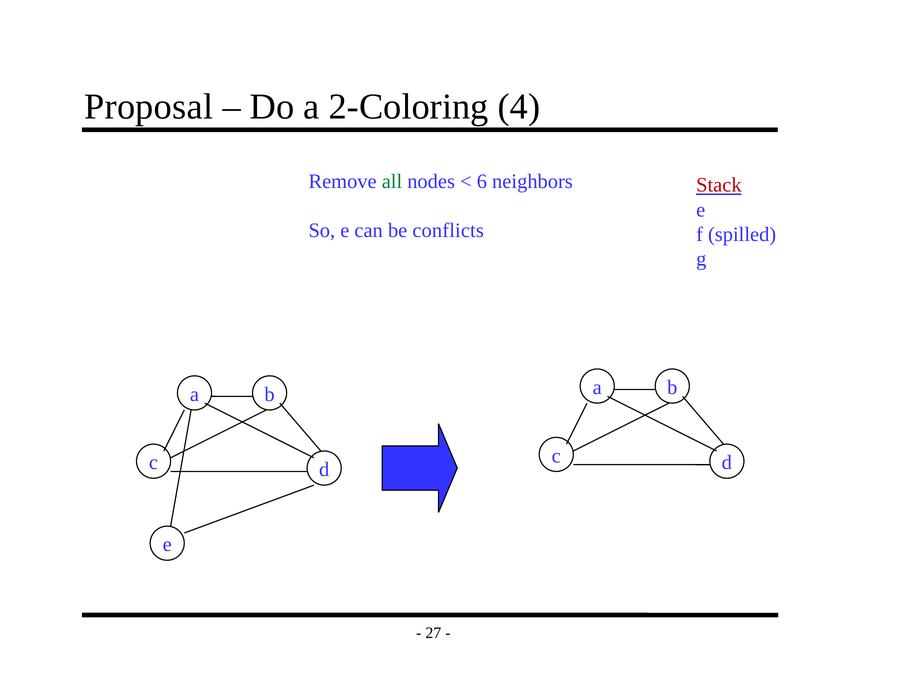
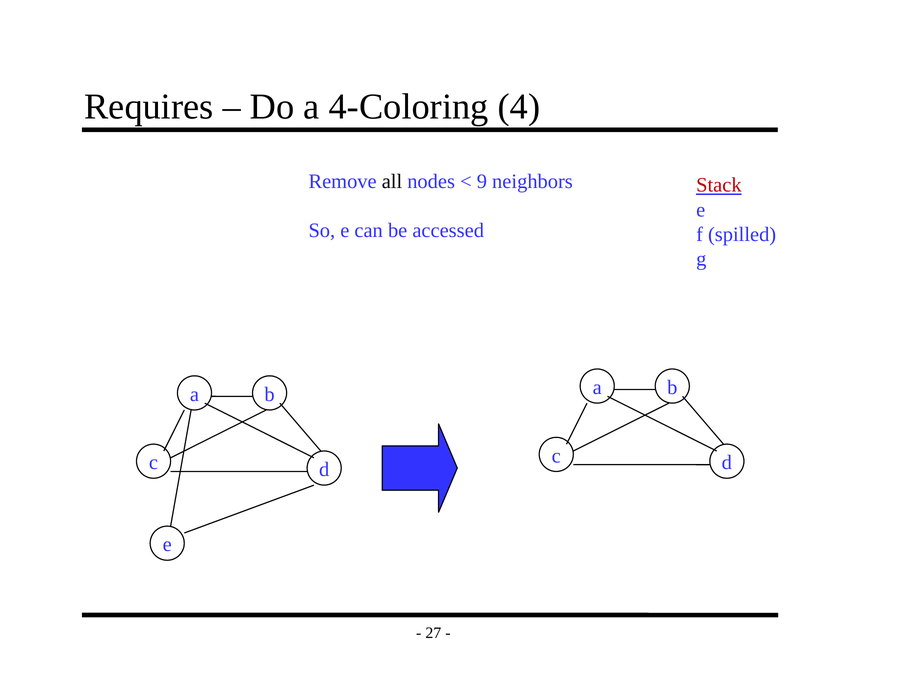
Proposal: Proposal -> Requires
2-Coloring: 2-Coloring -> 4-Coloring
all colour: green -> black
6: 6 -> 9
conflicts: conflicts -> accessed
